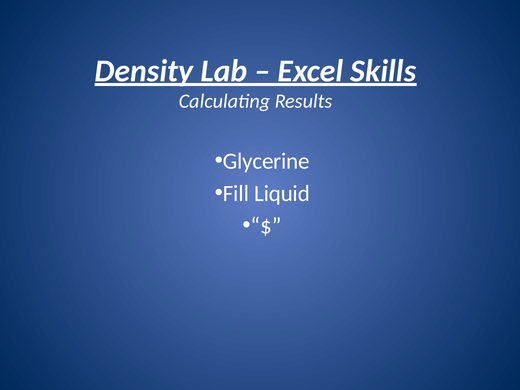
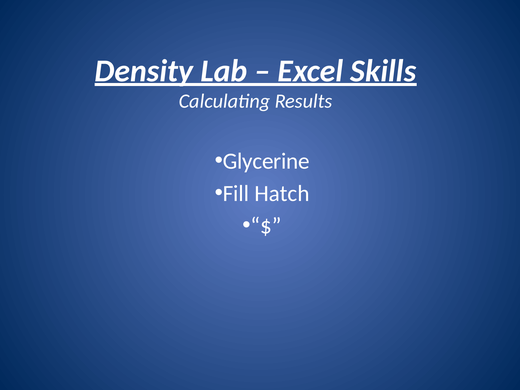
Liquid: Liquid -> Hatch
